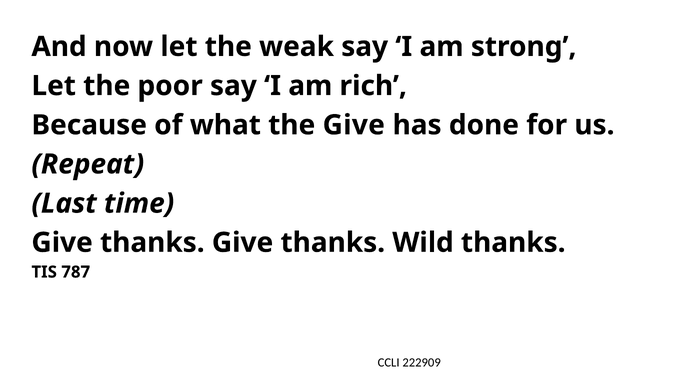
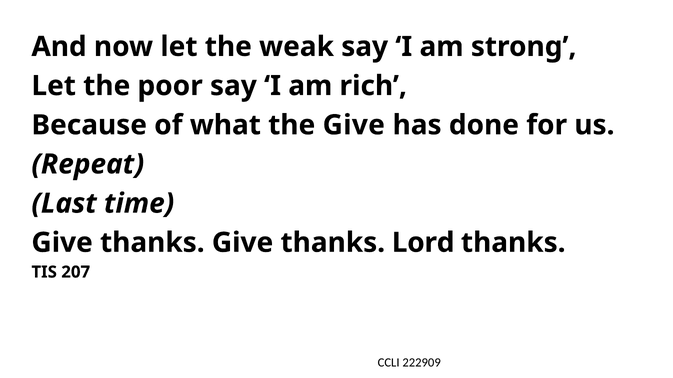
Wild: Wild -> Lord
787: 787 -> 207
